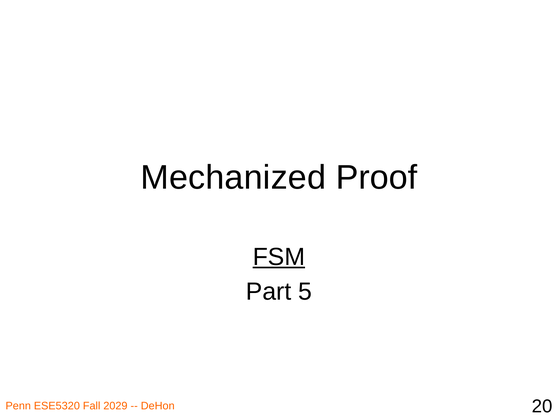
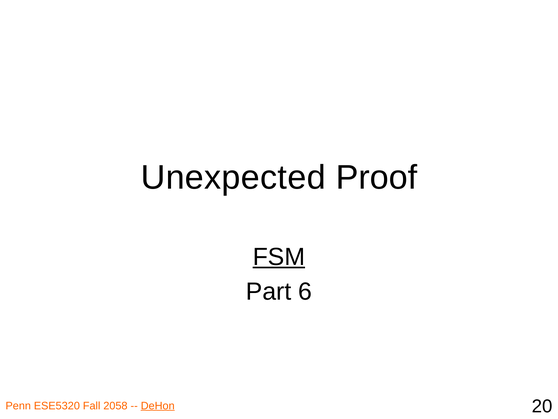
Mechanized: Mechanized -> Unexpected
5: 5 -> 6
2029: 2029 -> 2058
DeHon underline: none -> present
